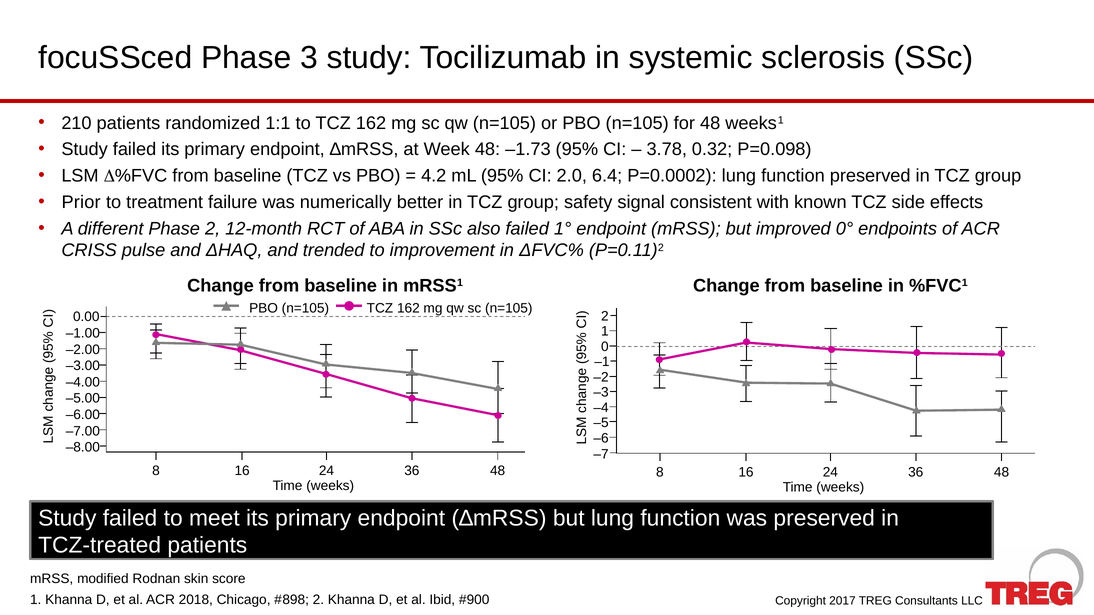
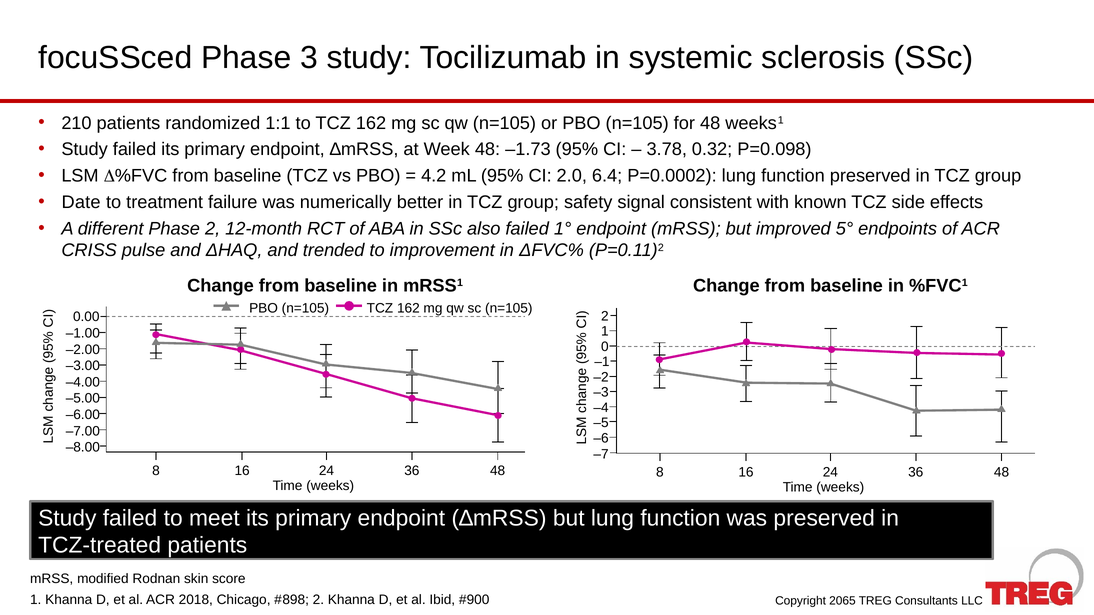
Prior: Prior -> Date
0°: 0° -> 5°
2017: 2017 -> 2065
